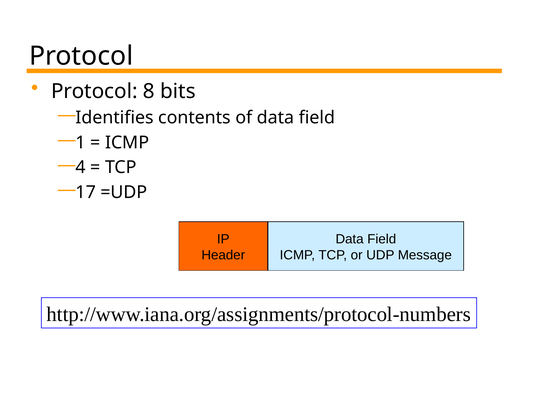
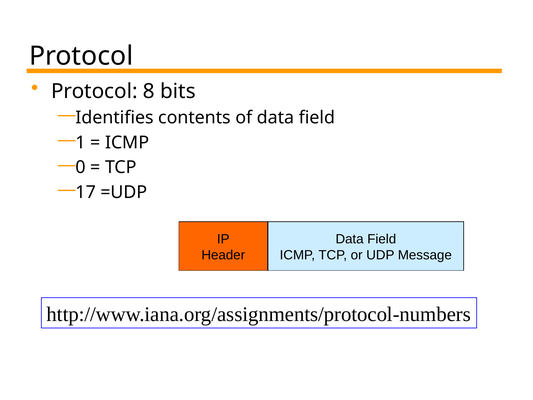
4: 4 -> 0
